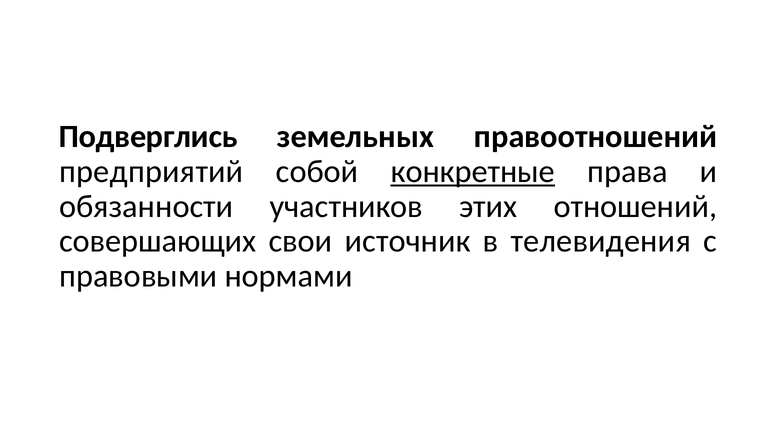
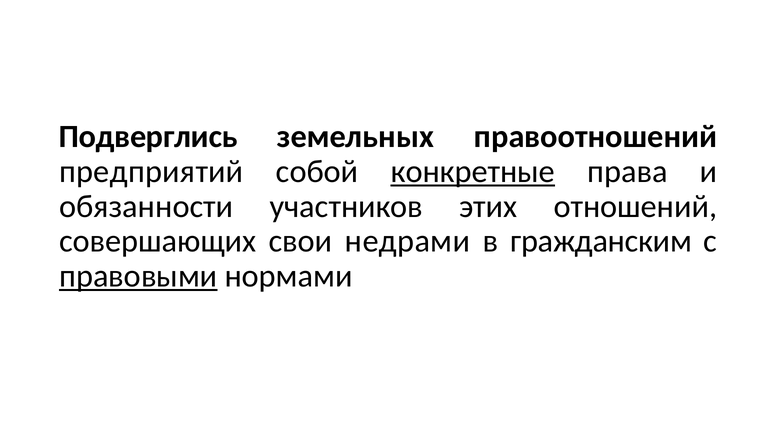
источник: источник -> недрами
телевидения: телевидения -> гражданским
правовыми underline: none -> present
